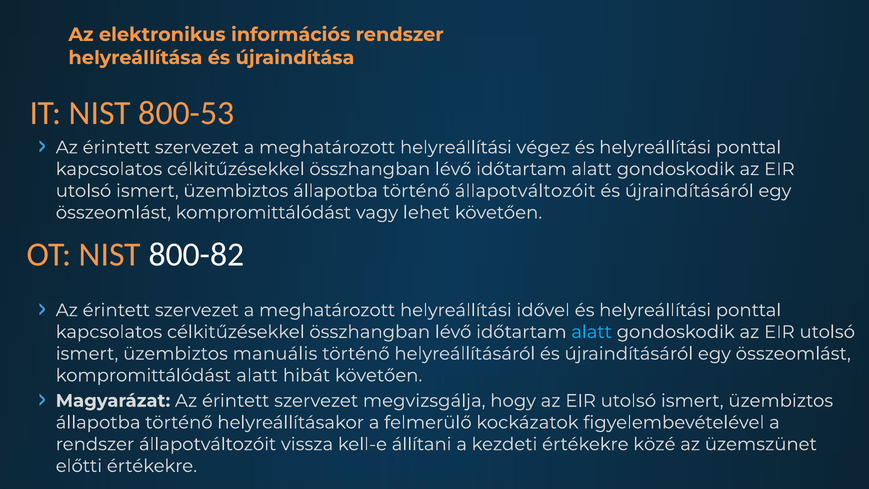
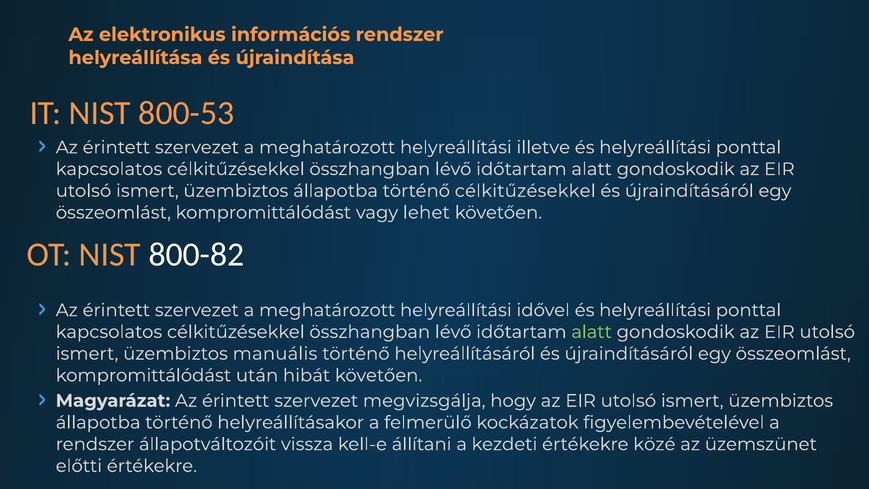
végez: végez -> illetve
történő állapotváltozóit: állapotváltozóit -> célkitűzésekkel
alatt at (592, 332) colour: light blue -> light green
kompromittálódást alatt: alatt -> után
